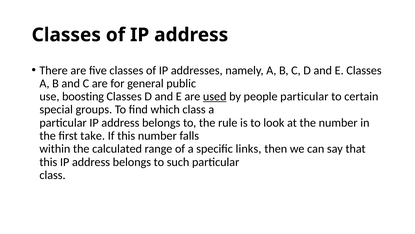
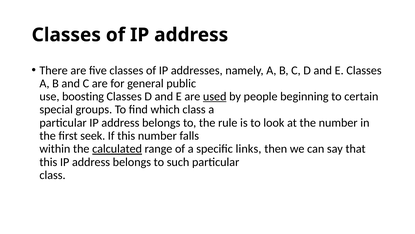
people particular: particular -> beginning
take: take -> seek
calculated underline: none -> present
